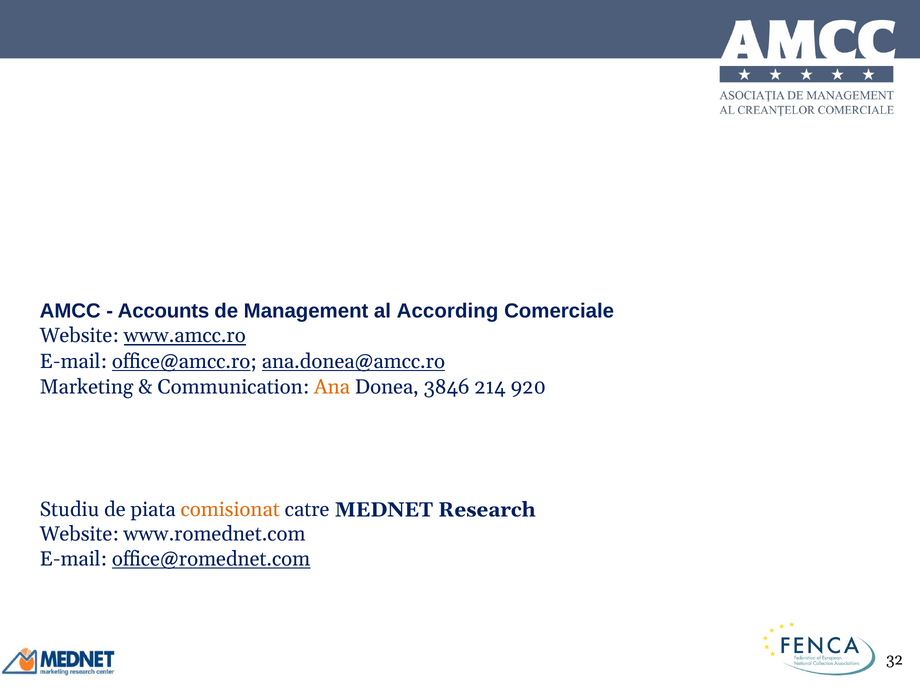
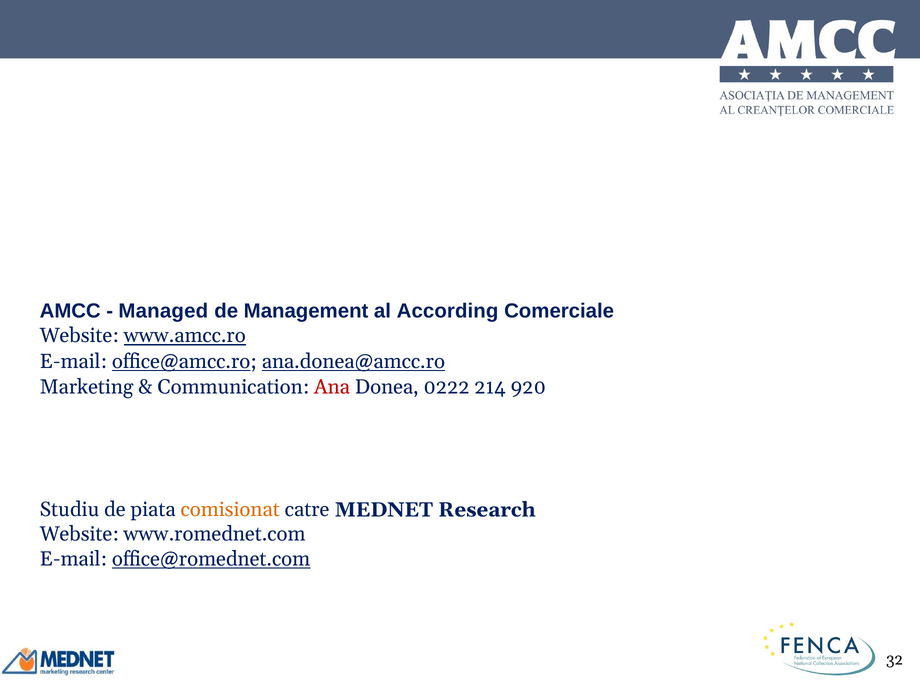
Accounts: Accounts -> Managed
Ana colour: orange -> red
3846: 3846 -> 0222
